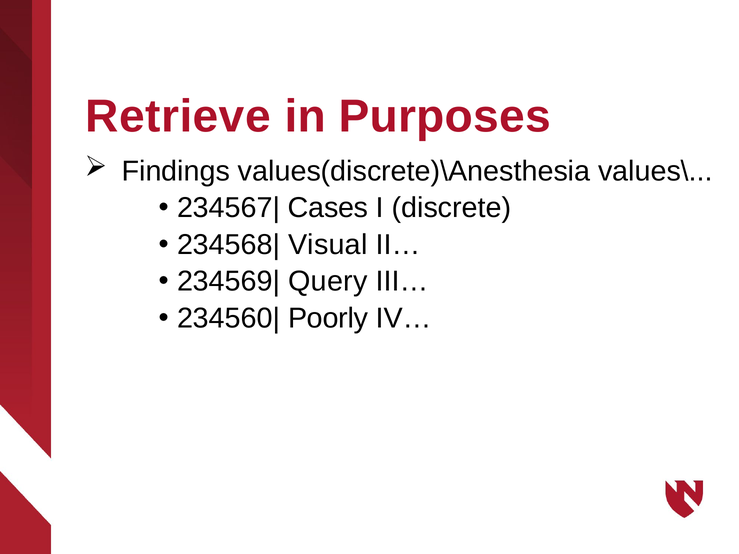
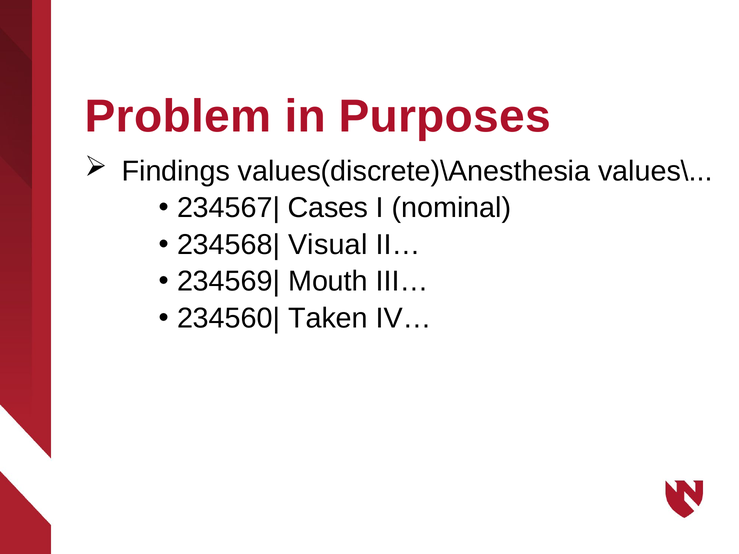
Retrieve: Retrieve -> Problem
discrete: discrete -> nominal
Query: Query -> Mouth
Poorly: Poorly -> Taken
